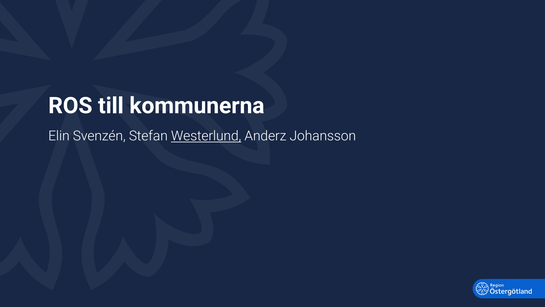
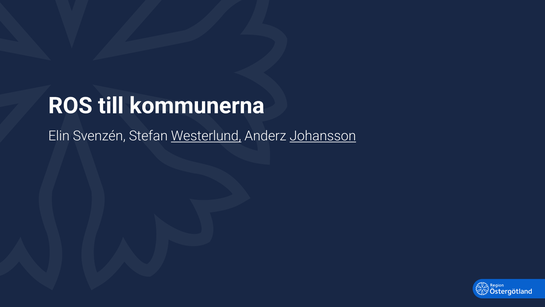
Johansson underline: none -> present
